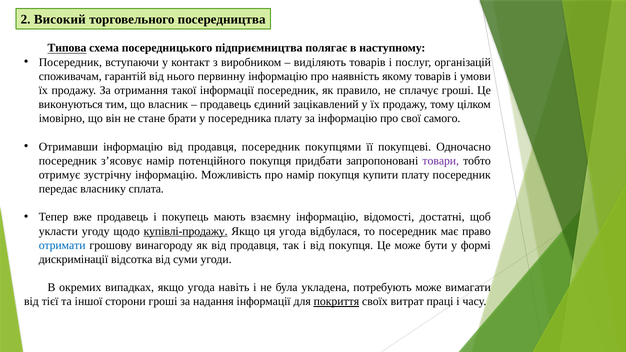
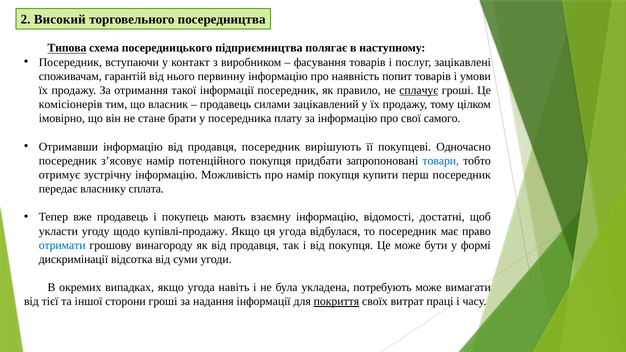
виділяють: виділяють -> фасування
організацій: організацій -> зацікавлені
якому: якому -> попит
сплачує underline: none -> present
виконуються: виконуються -> комісіонерів
єдиний: єдиний -> силами
покупцями: покупцями -> вирішують
товари colour: purple -> blue
купити плату: плату -> перш
купівлі-продажу underline: present -> none
